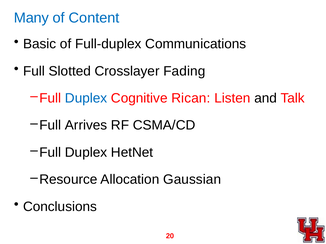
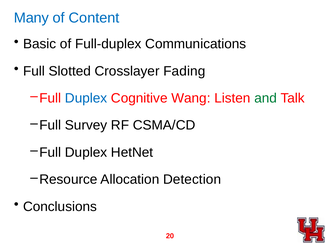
Rican: Rican -> Wang
and colour: black -> green
Arrives: Arrives -> Survey
Gaussian: Gaussian -> Detection
